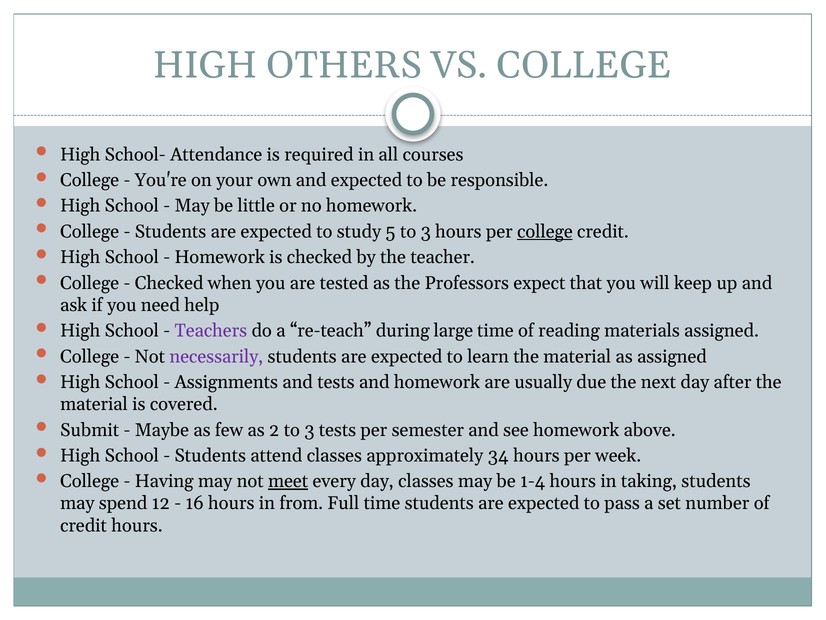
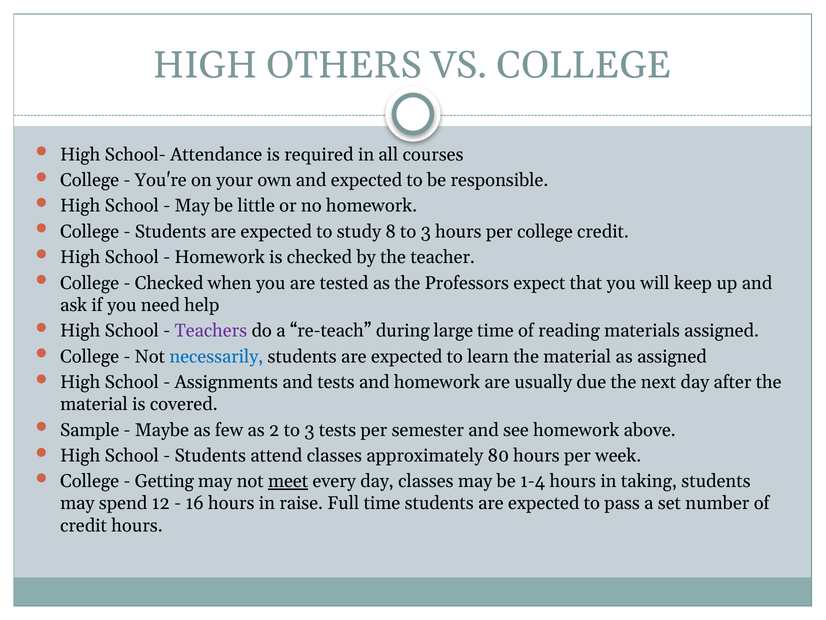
5: 5 -> 8
college at (545, 231) underline: present -> none
necessarily colour: purple -> blue
Submit: Submit -> Sample
34: 34 -> 80
Having: Having -> Getting
from: from -> raise
